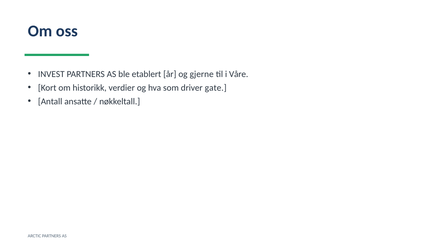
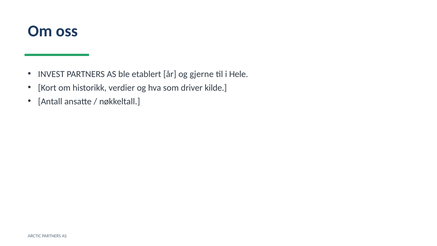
Våre: Våre -> Hele
gate: gate -> kilde
